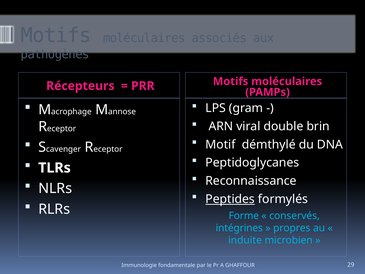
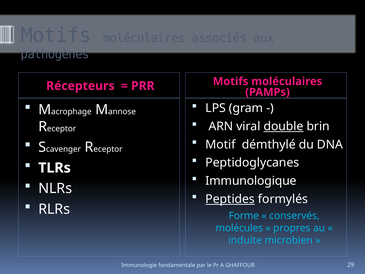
double underline: none -> present
Reconnaissance: Reconnaissance -> Immunologique
intégrines: intégrines -> molécules
